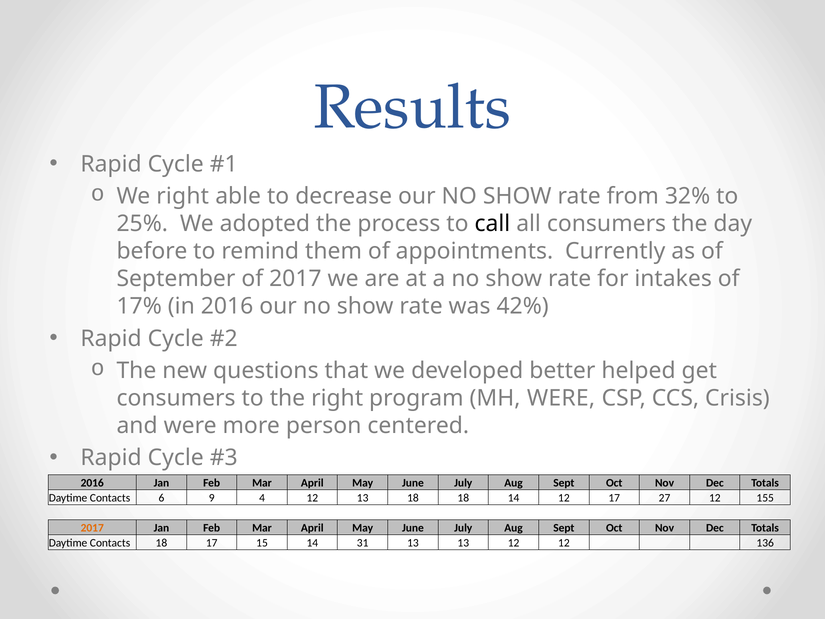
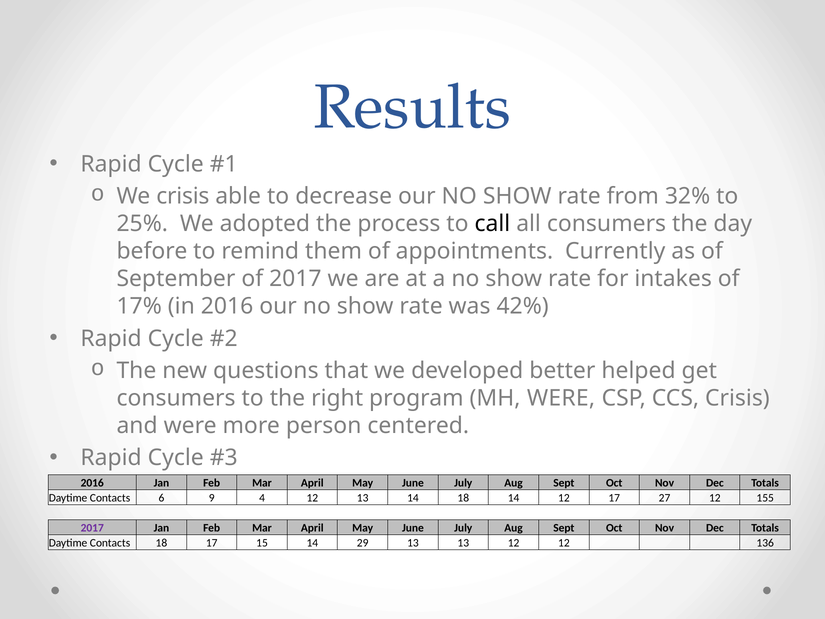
We right: right -> crisis
13 18: 18 -> 14
2017 at (92, 528) colour: orange -> purple
31: 31 -> 29
